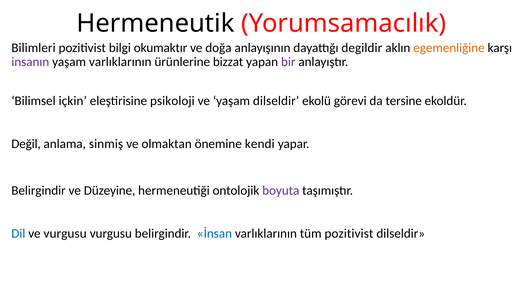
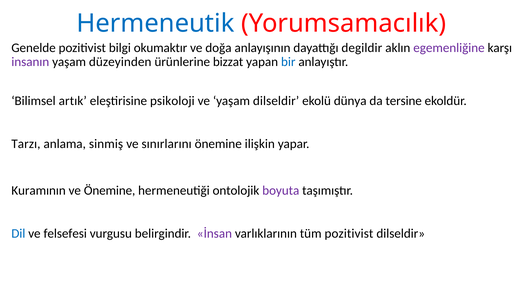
Hermeneutik colour: black -> blue
Bilimleri: Bilimleri -> Genelde
egemenliğine colour: orange -> purple
yaşam varlıklarının: varlıklarının -> düzeyinden
bir colour: purple -> blue
içkin: içkin -> artık
görevi: görevi -> dünya
Değil: Değil -> Tarzı
olmaktan: olmaktan -> sınırlarını
kendi: kendi -> ilişkin
Belirgindir at (39, 191): Belirgindir -> Kuramının
ve Düzeyine: Düzeyine -> Önemine
ve vurgusu: vurgusu -> felsefesi
İnsan colour: blue -> purple
